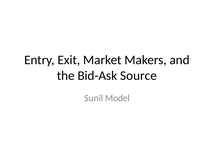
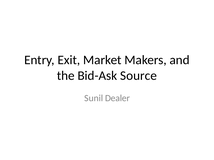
Model: Model -> Dealer
